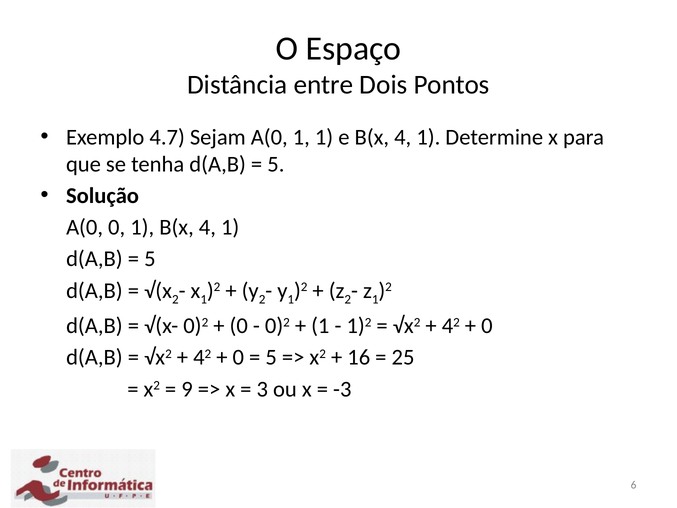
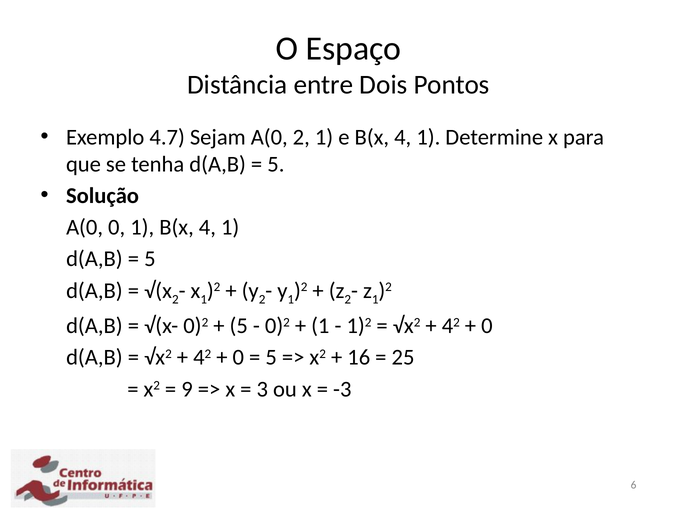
A(0 1: 1 -> 2
0 at (239, 326): 0 -> 5
